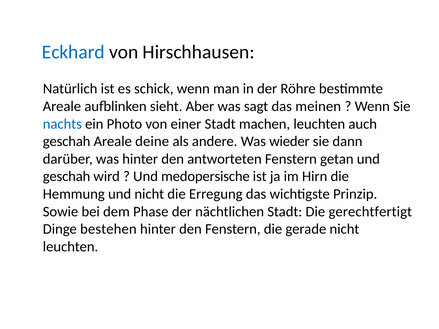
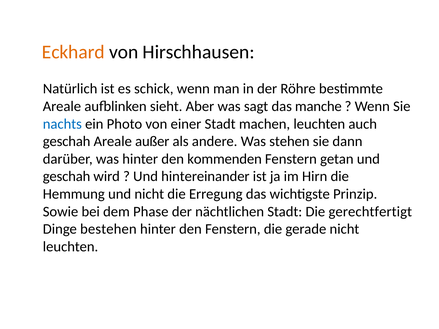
Eckhard colour: blue -> orange
meinen: meinen -> manche
deine: deine -> außer
wieder: wieder -> stehen
antworteten: antworteten -> kommenden
medopersische: medopersische -> hintereinander
